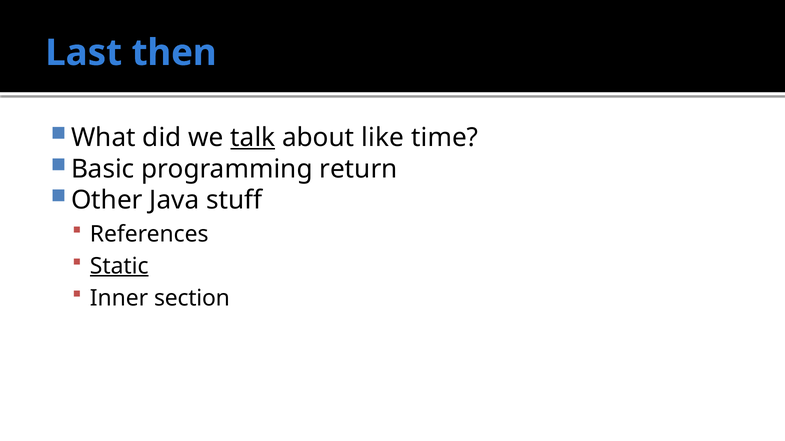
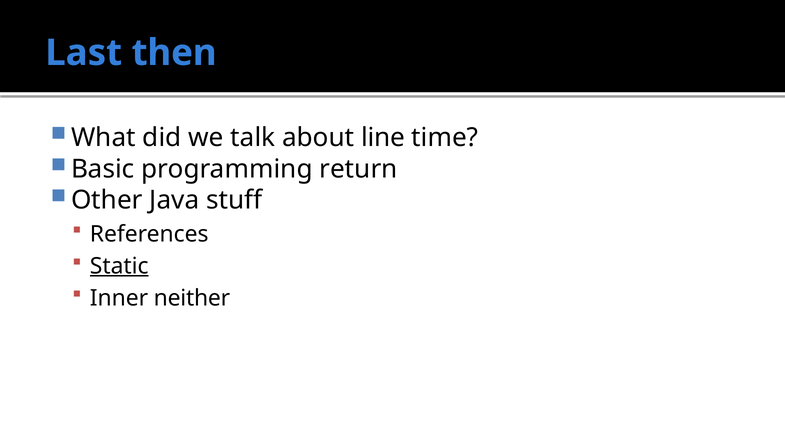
talk underline: present -> none
like: like -> line
section: section -> neither
